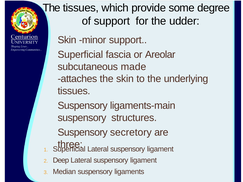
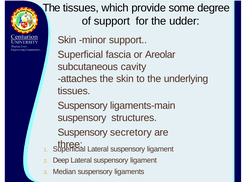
made: made -> cavity
